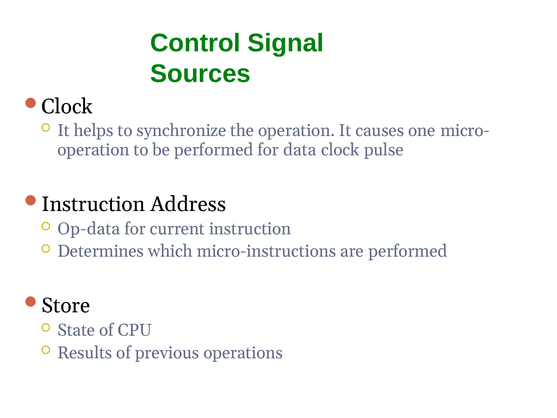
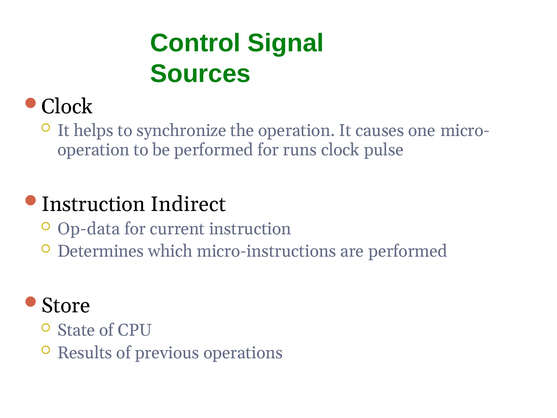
data: data -> runs
Address: Address -> Indirect
